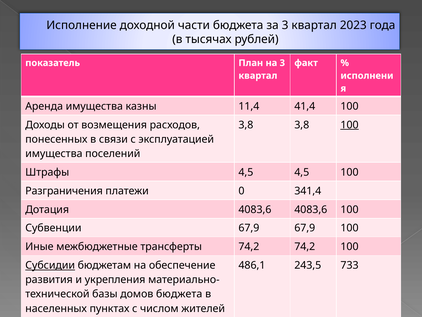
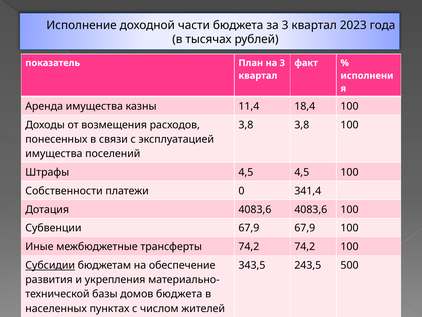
41,4: 41,4 -> 18,4
100 at (350, 125) underline: present -> none
Разграничения: Разграничения -> Собственности
486,1: 486,1 -> 343,5
733: 733 -> 500
